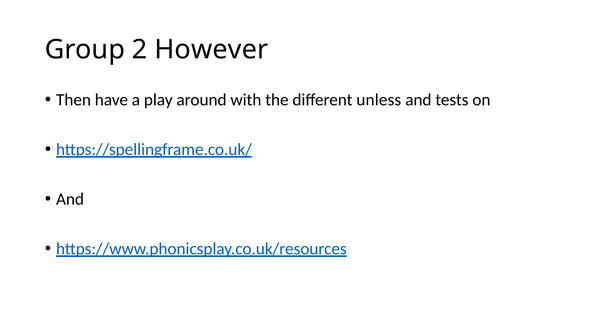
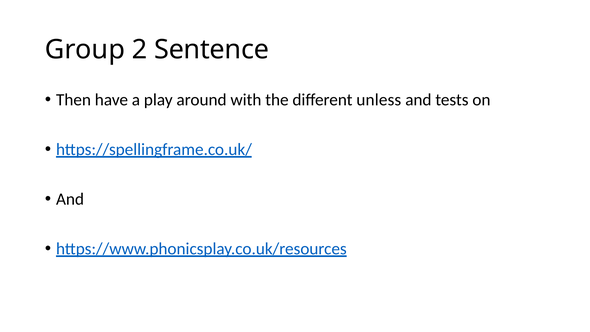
However: However -> Sentence
